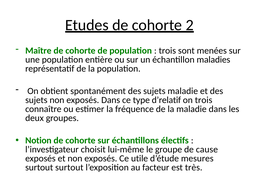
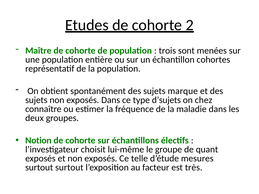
maladies: maladies -> cohortes
sujets maladie: maladie -> marque
d’relatif: d’relatif -> d’sujets
on trois: trois -> chez
cause: cause -> quant
utile: utile -> telle
